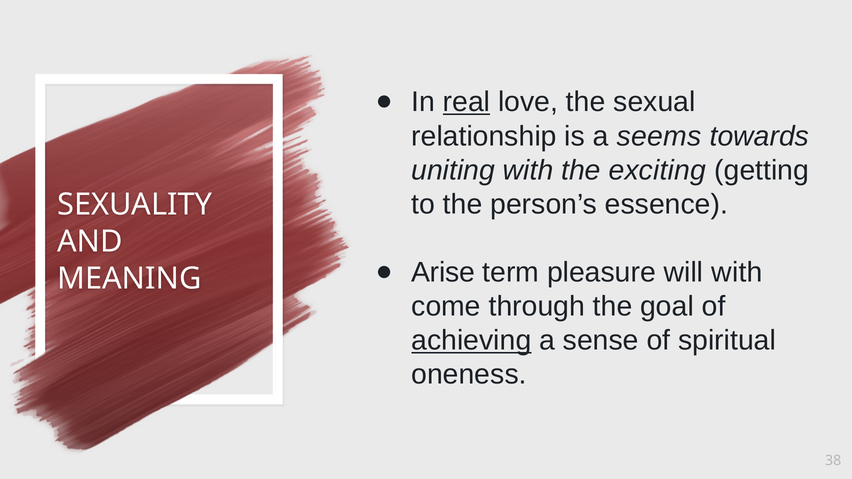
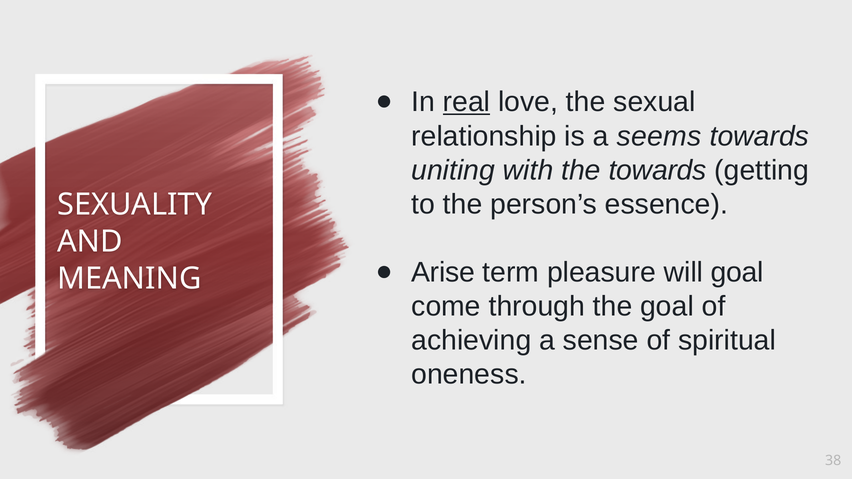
the exciting: exciting -> towards
will with: with -> goal
achieving underline: present -> none
